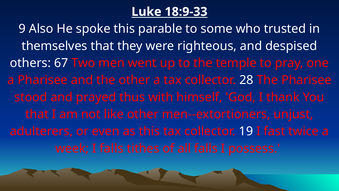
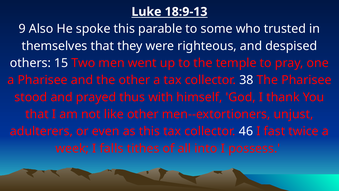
18:9-33: 18:9-33 -> 18:9-13
67: 67 -> 15
28: 28 -> 38
19: 19 -> 46
all falls: falls -> into
